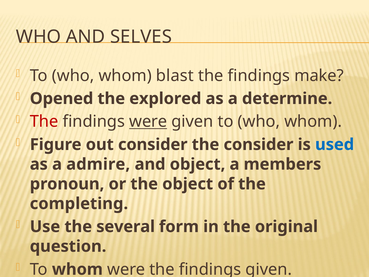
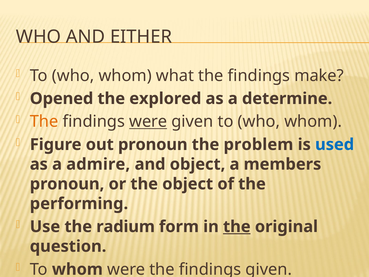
SELVES: SELVES -> EITHER
blast: blast -> what
The at (44, 121) colour: red -> orange
out consider: consider -> pronoun
the consider: consider -> problem
completing: completing -> performing
several: several -> radium
the at (237, 226) underline: none -> present
